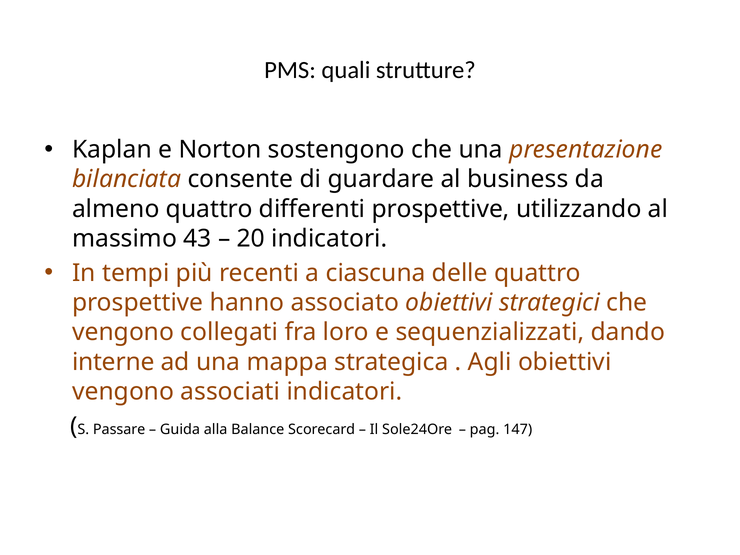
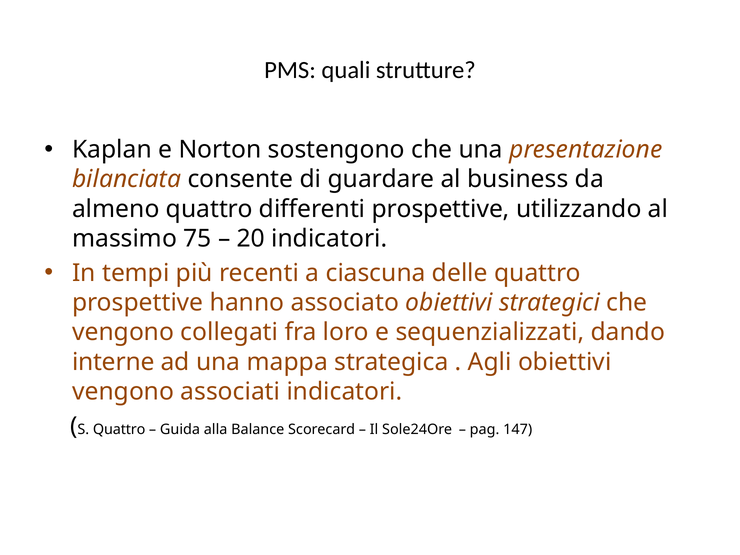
43: 43 -> 75
S Passare: Passare -> Quattro
